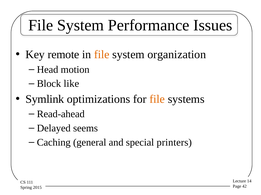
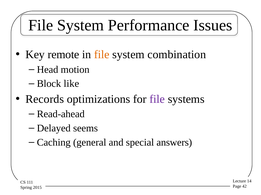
organization: organization -> combination
Symlink: Symlink -> Records
file at (157, 99) colour: orange -> purple
printers: printers -> answers
